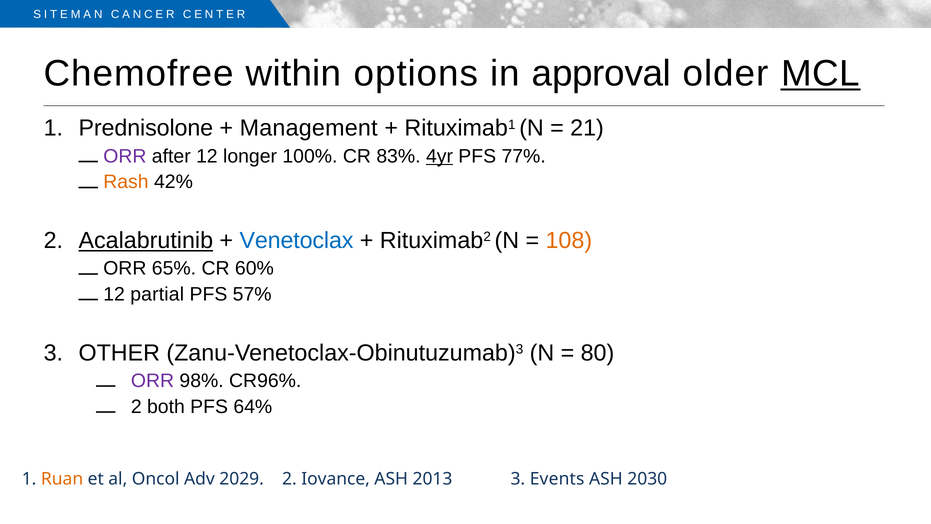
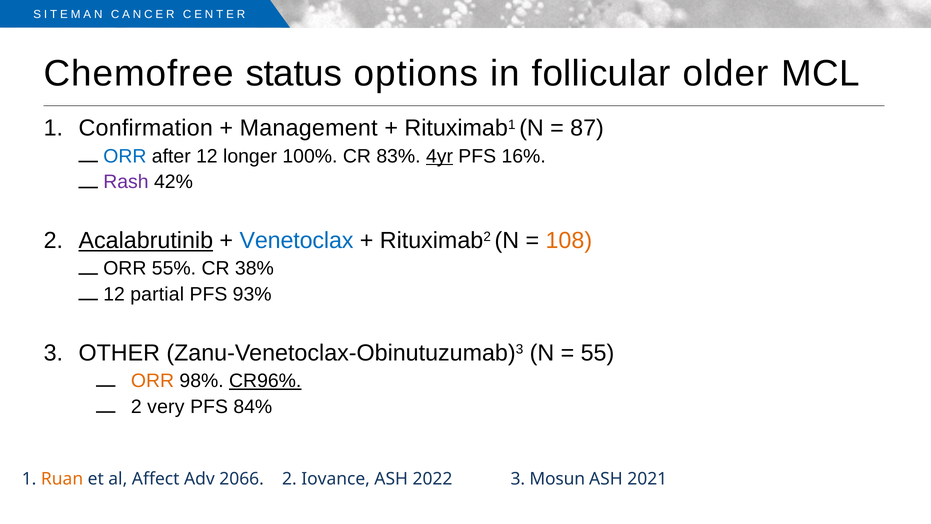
within: within -> status
approval: approval -> follicular
MCL underline: present -> none
Prednisolone: Prednisolone -> Confirmation
21: 21 -> 87
ORR at (125, 156) colour: purple -> blue
77%: 77% -> 16%
Rash colour: orange -> purple
65%: 65% -> 55%
60%: 60% -> 38%
57%: 57% -> 93%
80: 80 -> 55
ORR at (152, 381) colour: purple -> orange
CR96% underline: none -> present
both: both -> very
64%: 64% -> 84%
Oncol: Oncol -> Affect
2029: 2029 -> 2066
2013: 2013 -> 2022
Events: Events -> Mosun
2030: 2030 -> 2021
